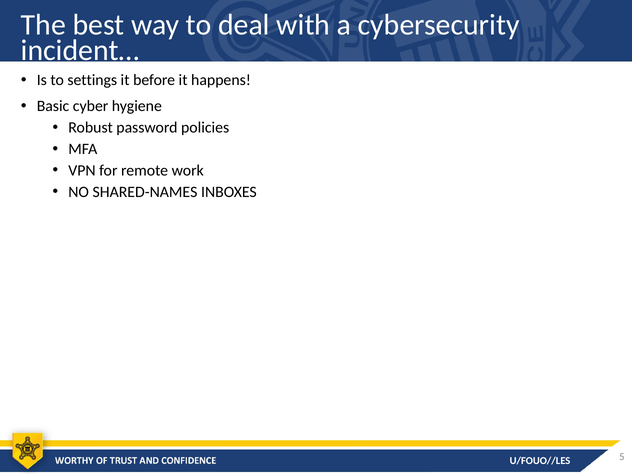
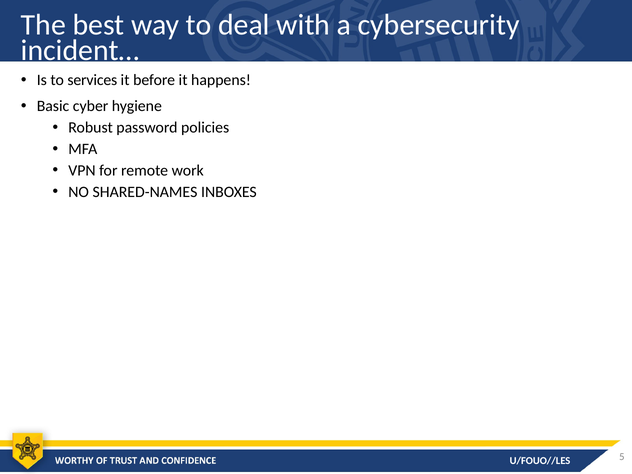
settings: settings -> services
